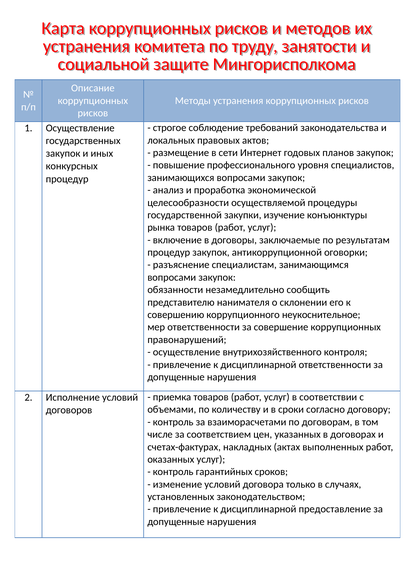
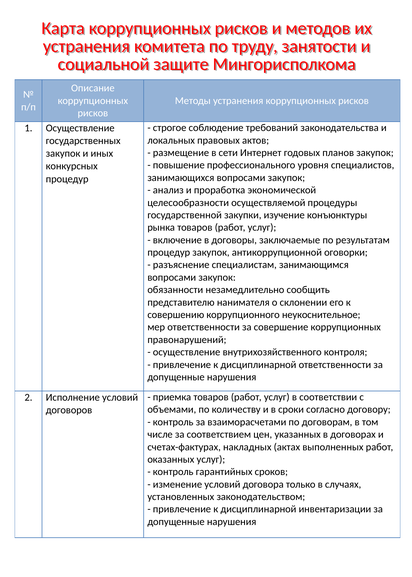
предоставление: предоставление -> инвентаризации
